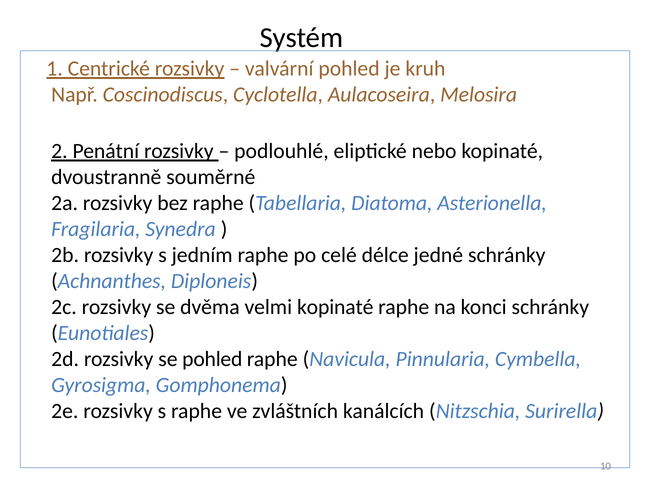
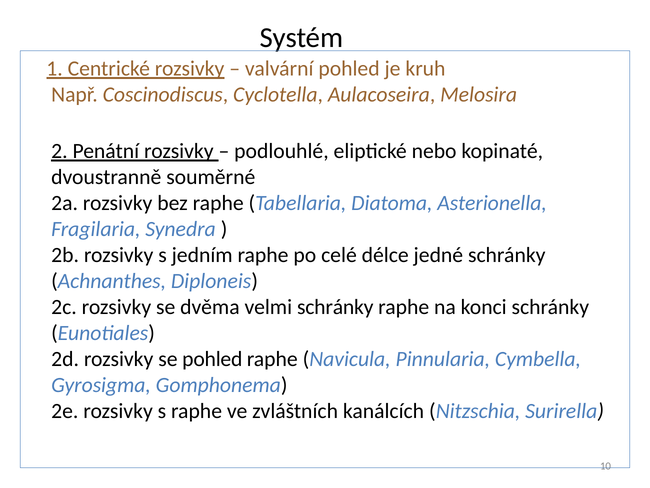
velmi kopinaté: kopinaté -> schránky
